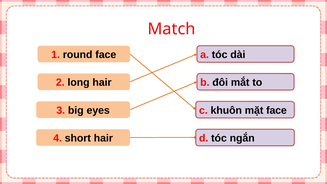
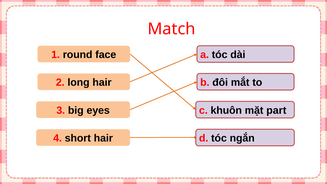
mặt face: face -> part
